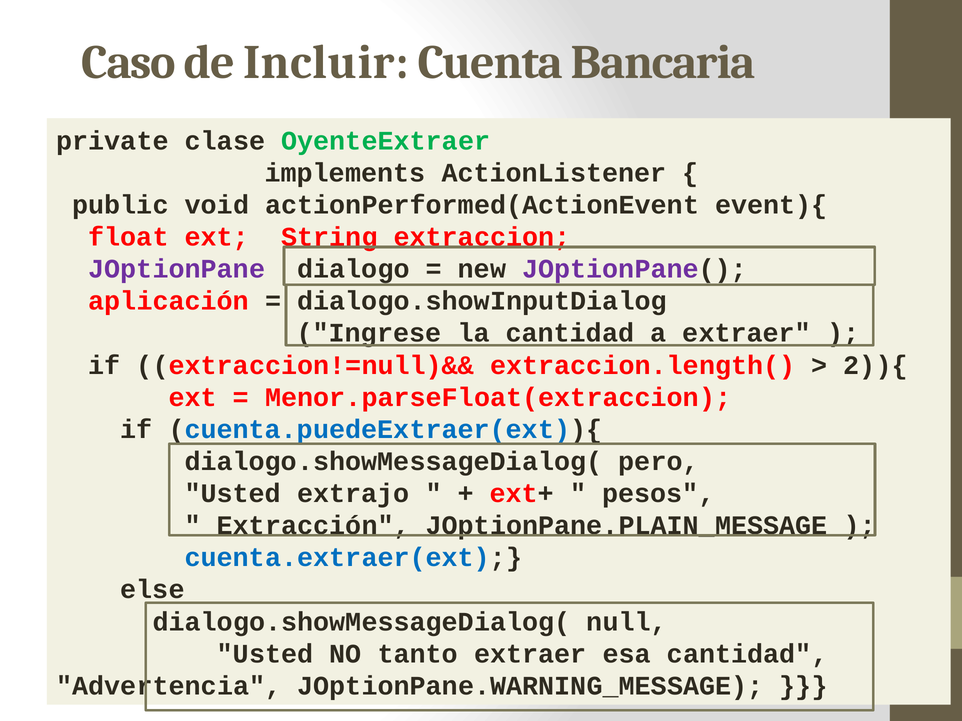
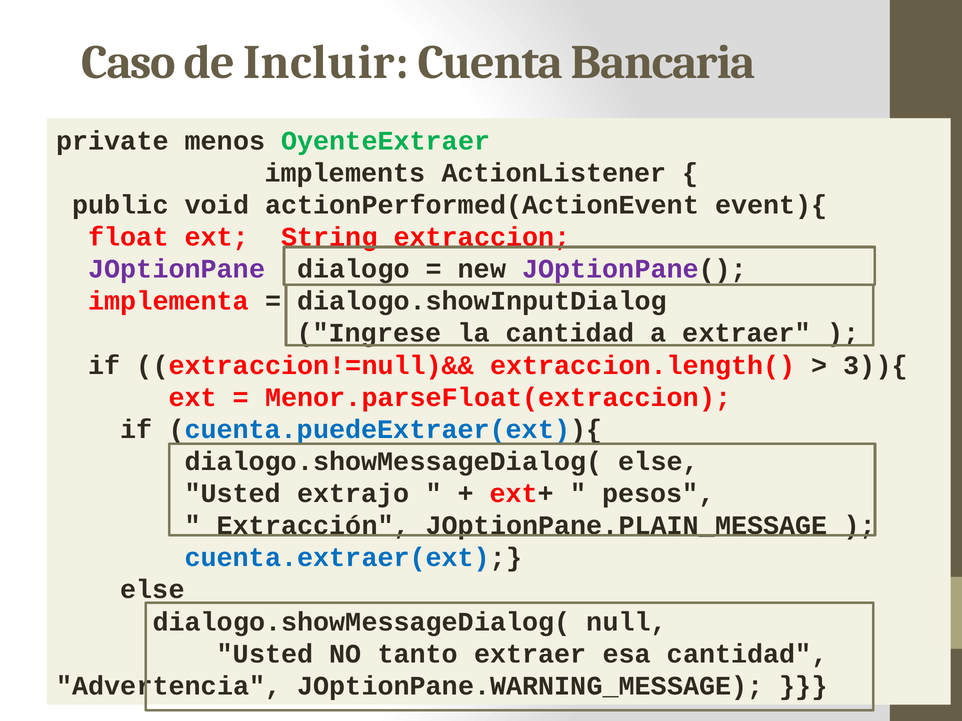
clase: clase -> menos
aplicación: aplicación -> implementa
2)){: 2)){ -> 3)){
dialogo.showMessageDialog( pero: pero -> else
